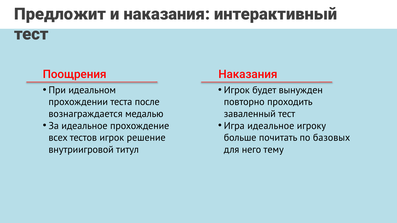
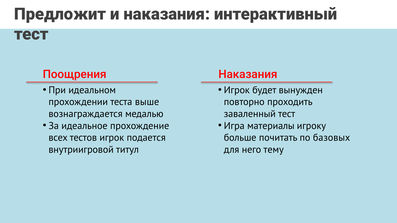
после: после -> выше
Игра идеальное: идеальное -> материалы
решение: решение -> подается
